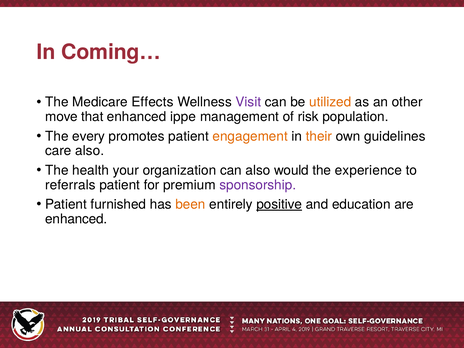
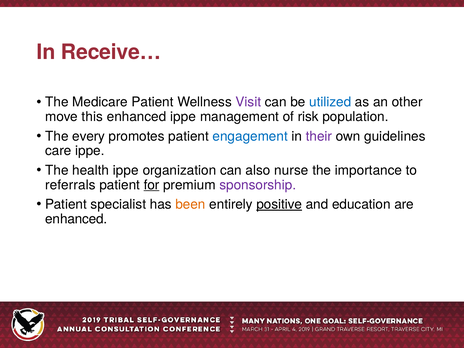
Coming…: Coming… -> Receive…
Medicare Effects: Effects -> Patient
utilized colour: orange -> blue
that: that -> this
engagement colour: orange -> blue
their colour: orange -> purple
care also: also -> ippe
health your: your -> ippe
would: would -> nurse
experience: experience -> importance
for underline: none -> present
furnished: furnished -> specialist
